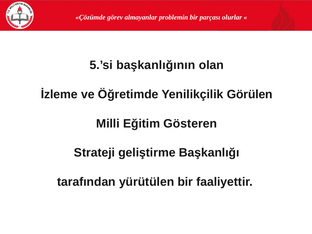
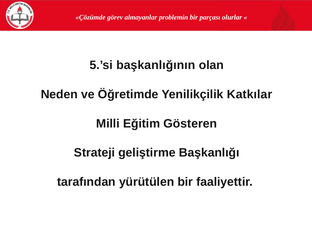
İzleme: İzleme -> Neden
Görülen: Görülen -> Katkılar
